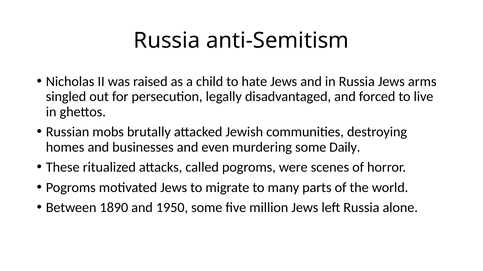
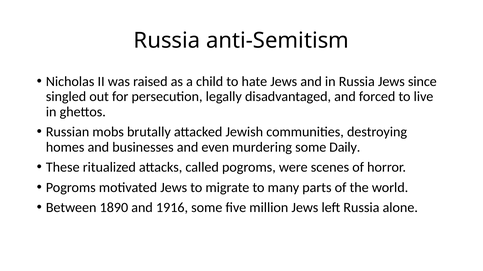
arms: arms -> since
1950: 1950 -> 1916
